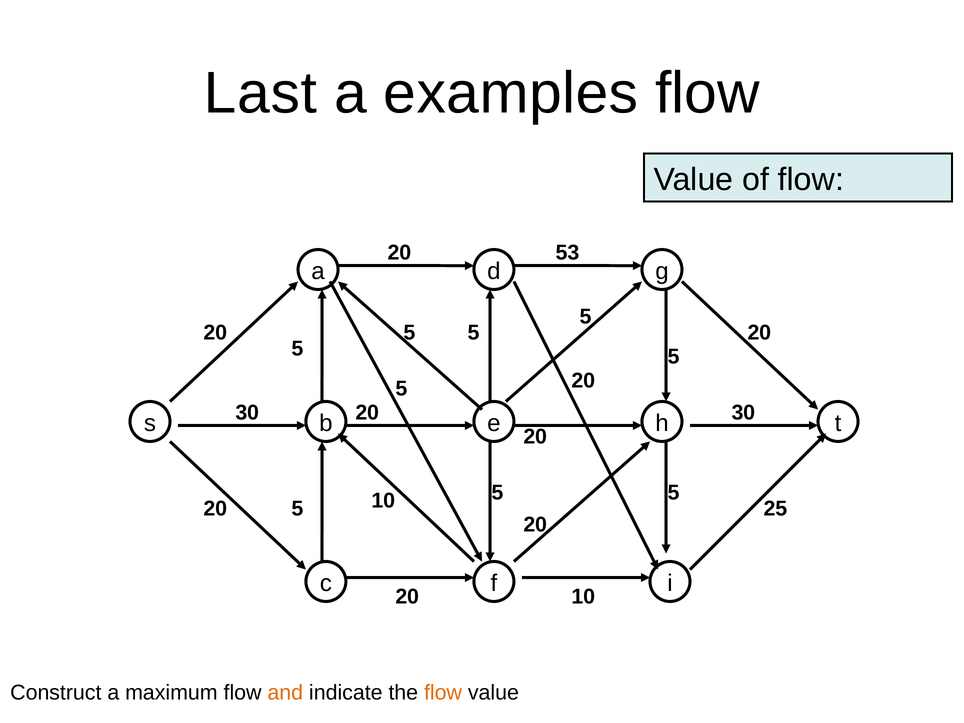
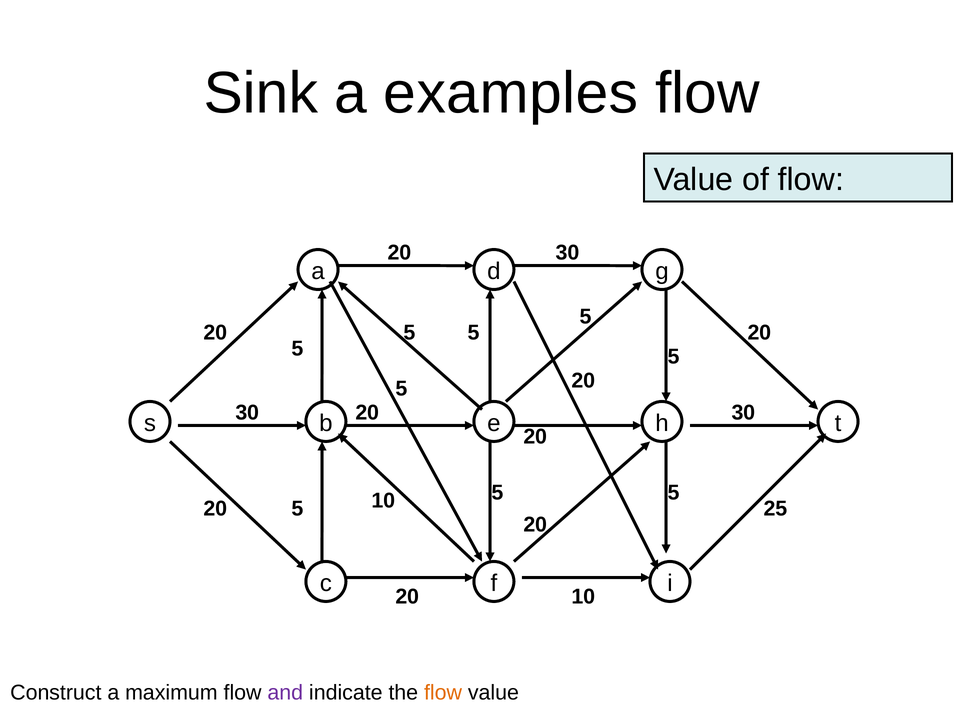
Last: Last -> Sink
53 at (567, 253): 53 -> 30
and colour: orange -> purple
